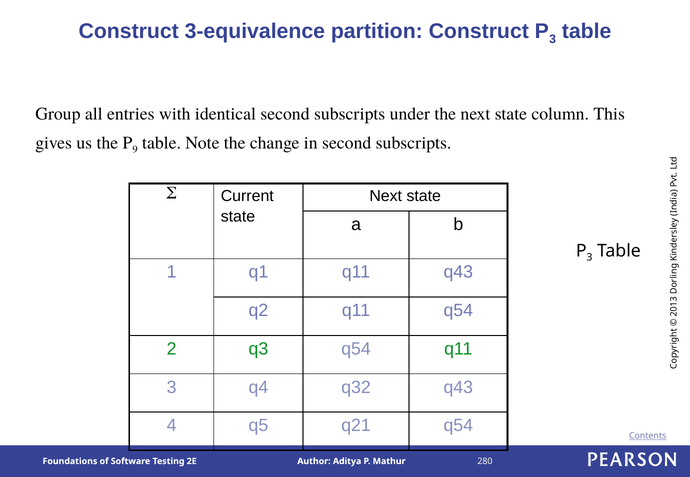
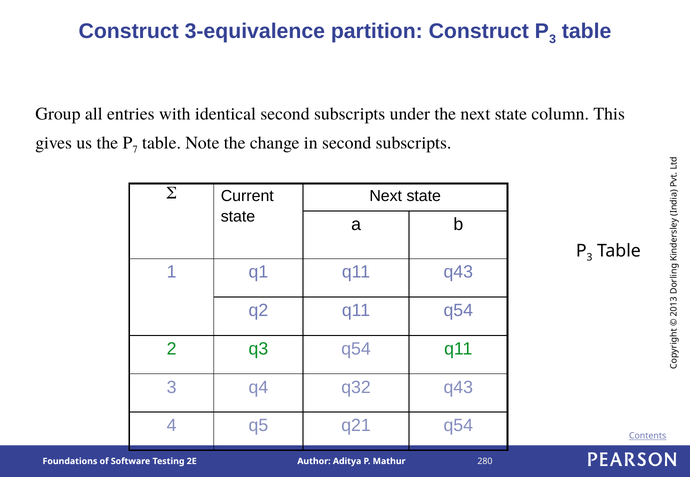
9: 9 -> 7
